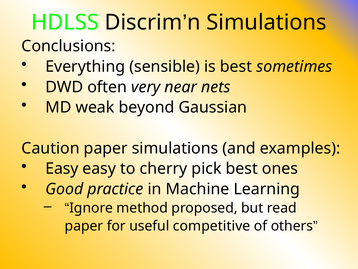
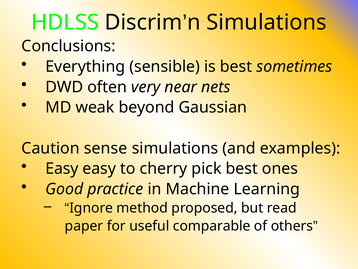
Caution paper: paper -> sense
competitive: competitive -> comparable
